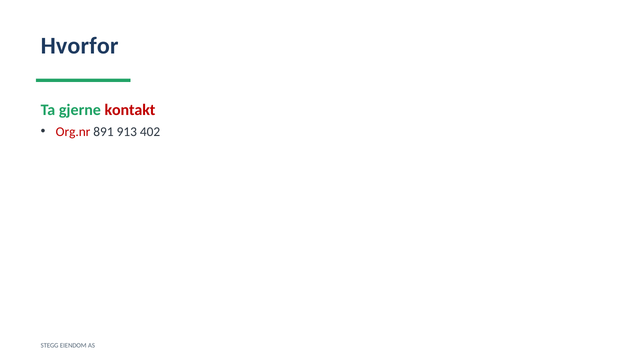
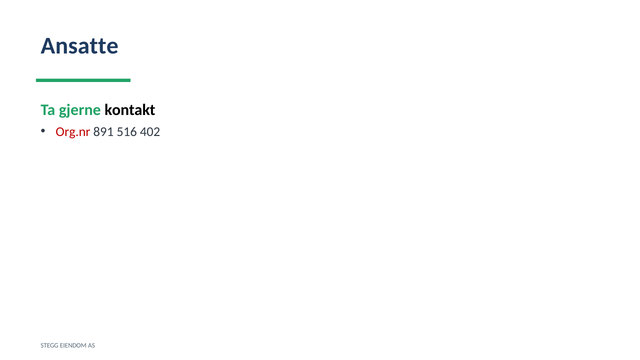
Hvorfor: Hvorfor -> Ansatte
kontakt colour: red -> black
913: 913 -> 516
